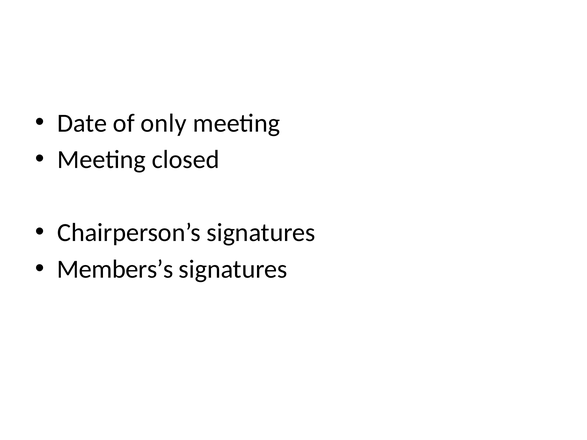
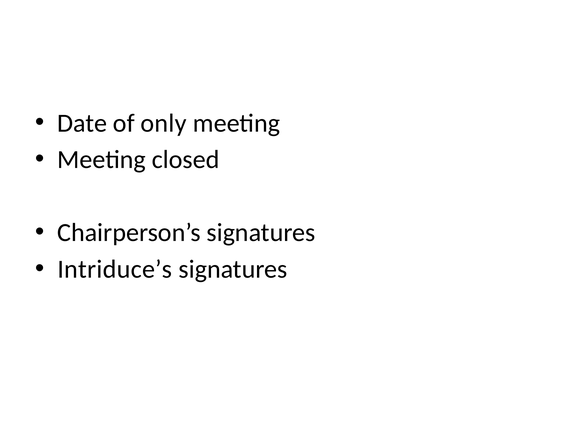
Members’s: Members’s -> Intriduce’s
